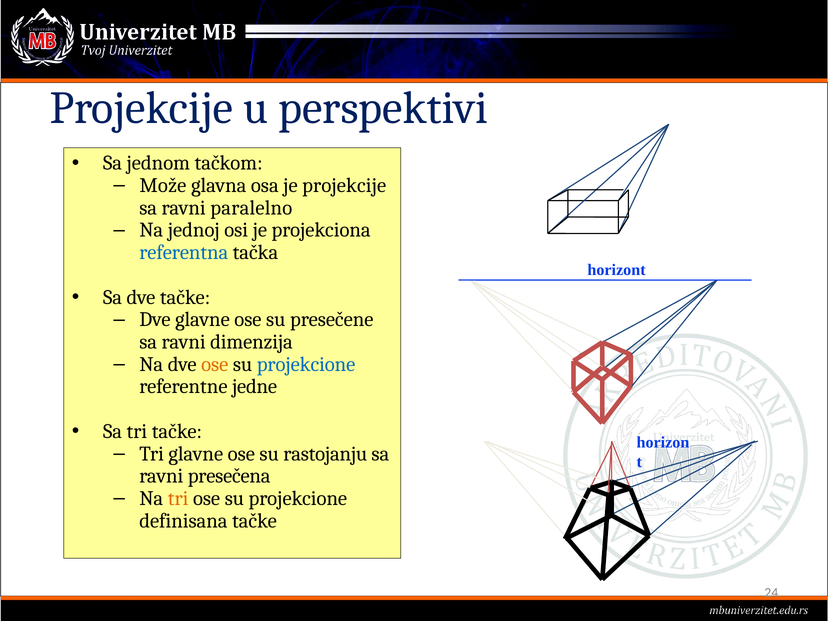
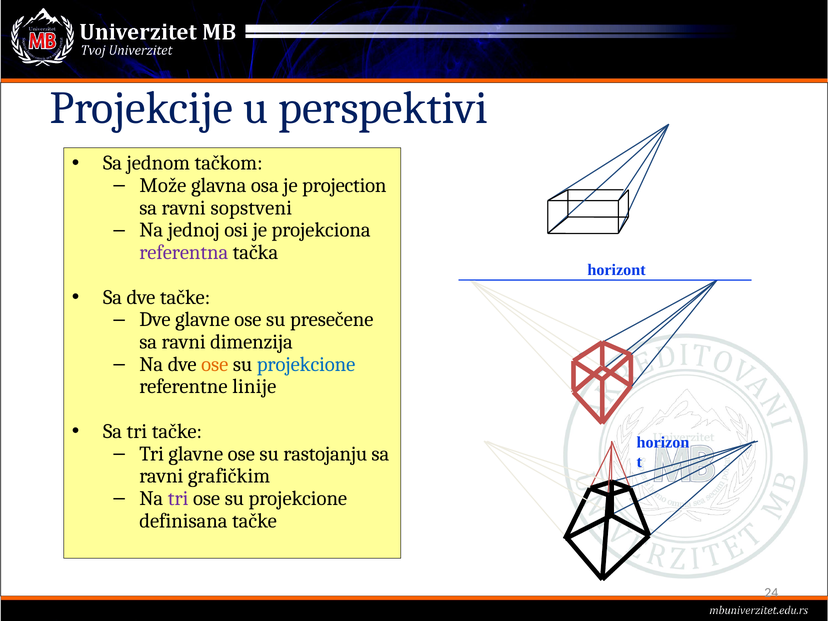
je projekcije: projekcije -> projection
paralelno: paralelno -> sopstveni
referentna colour: blue -> purple
jedne: jedne -> linije
presečena: presečena -> grafičkim
tri at (178, 498) colour: orange -> purple
